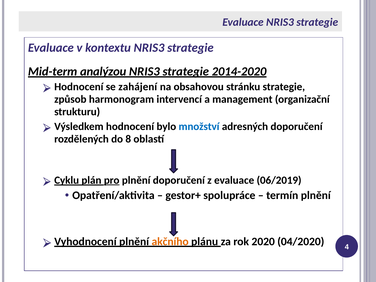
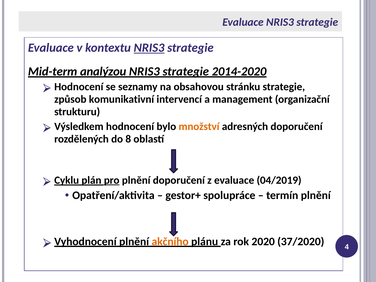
NRIS3 at (149, 48) underline: none -> present
zahájení: zahájení -> seznamy
harmonogram: harmonogram -> komunikativní
množství colour: blue -> orange
06/2019: 06/2019 -> 04/2019
04/2020: 04/2020 -> 37/2020
